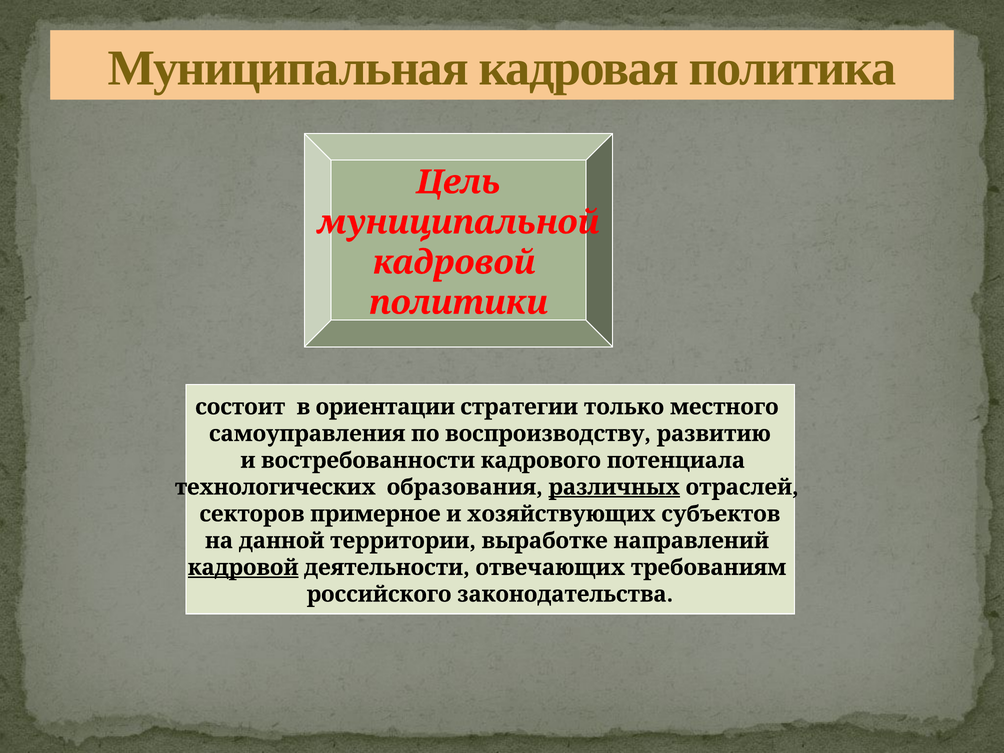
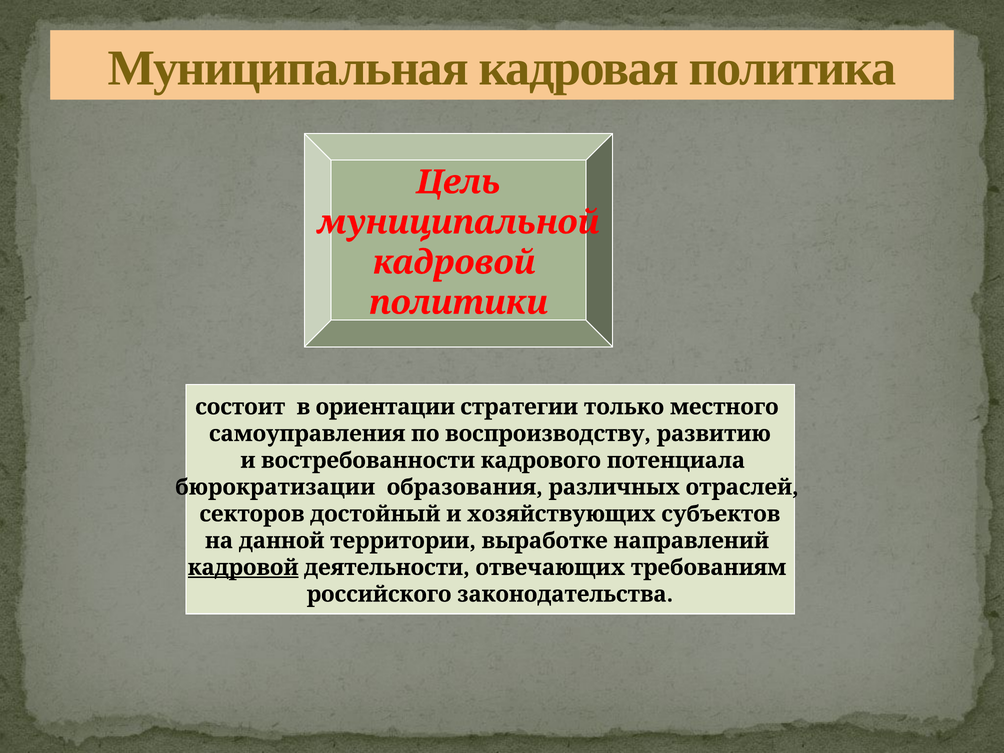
технологических: технологических -> бюрократизации
различных underline: present -> none
примерное: примерное -> достойный
